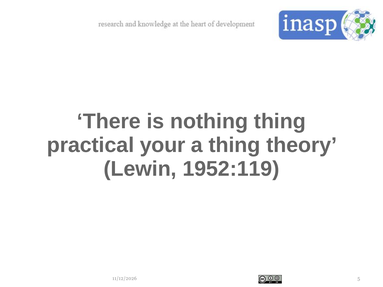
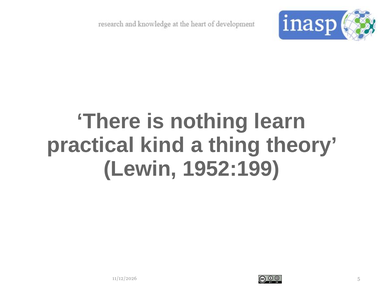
nothing thing: thing -> learn
your: your -> kind
1952:119: 1952:119 -> 1952:199
